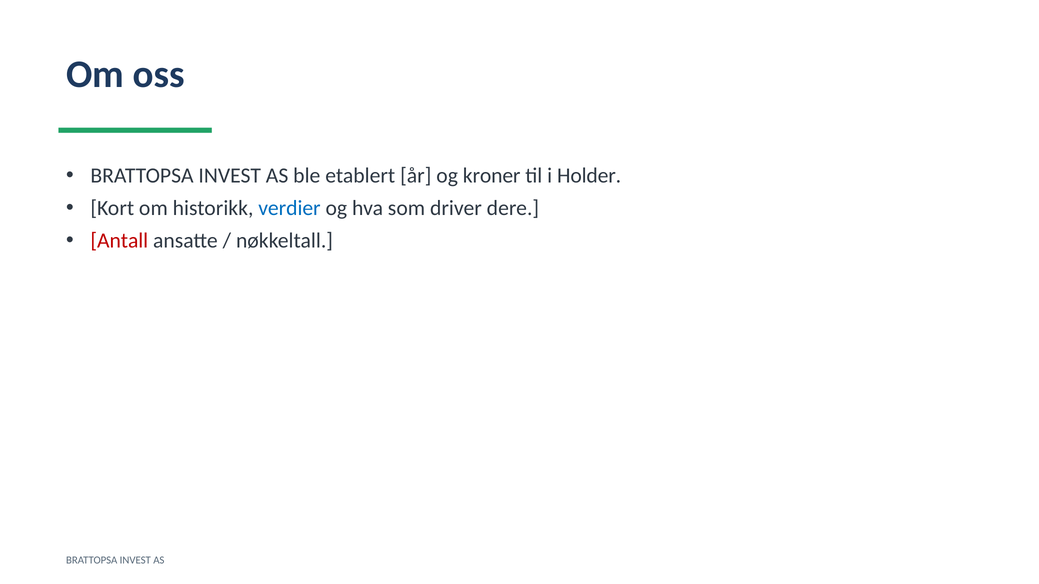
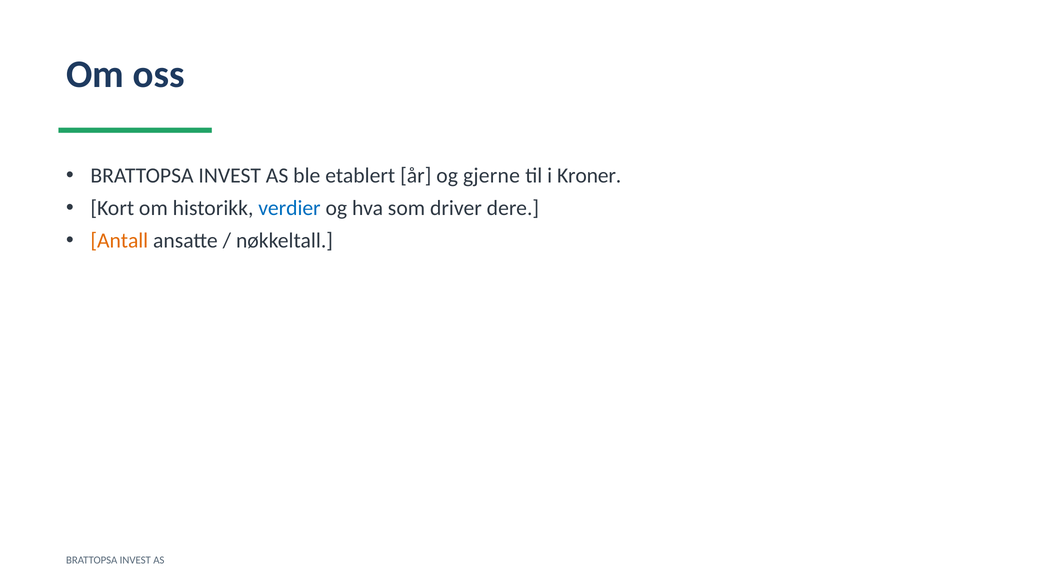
kroner: kroner -> gjerne
Holder: Holder -> Kroner
Antall colour: red -> orange
